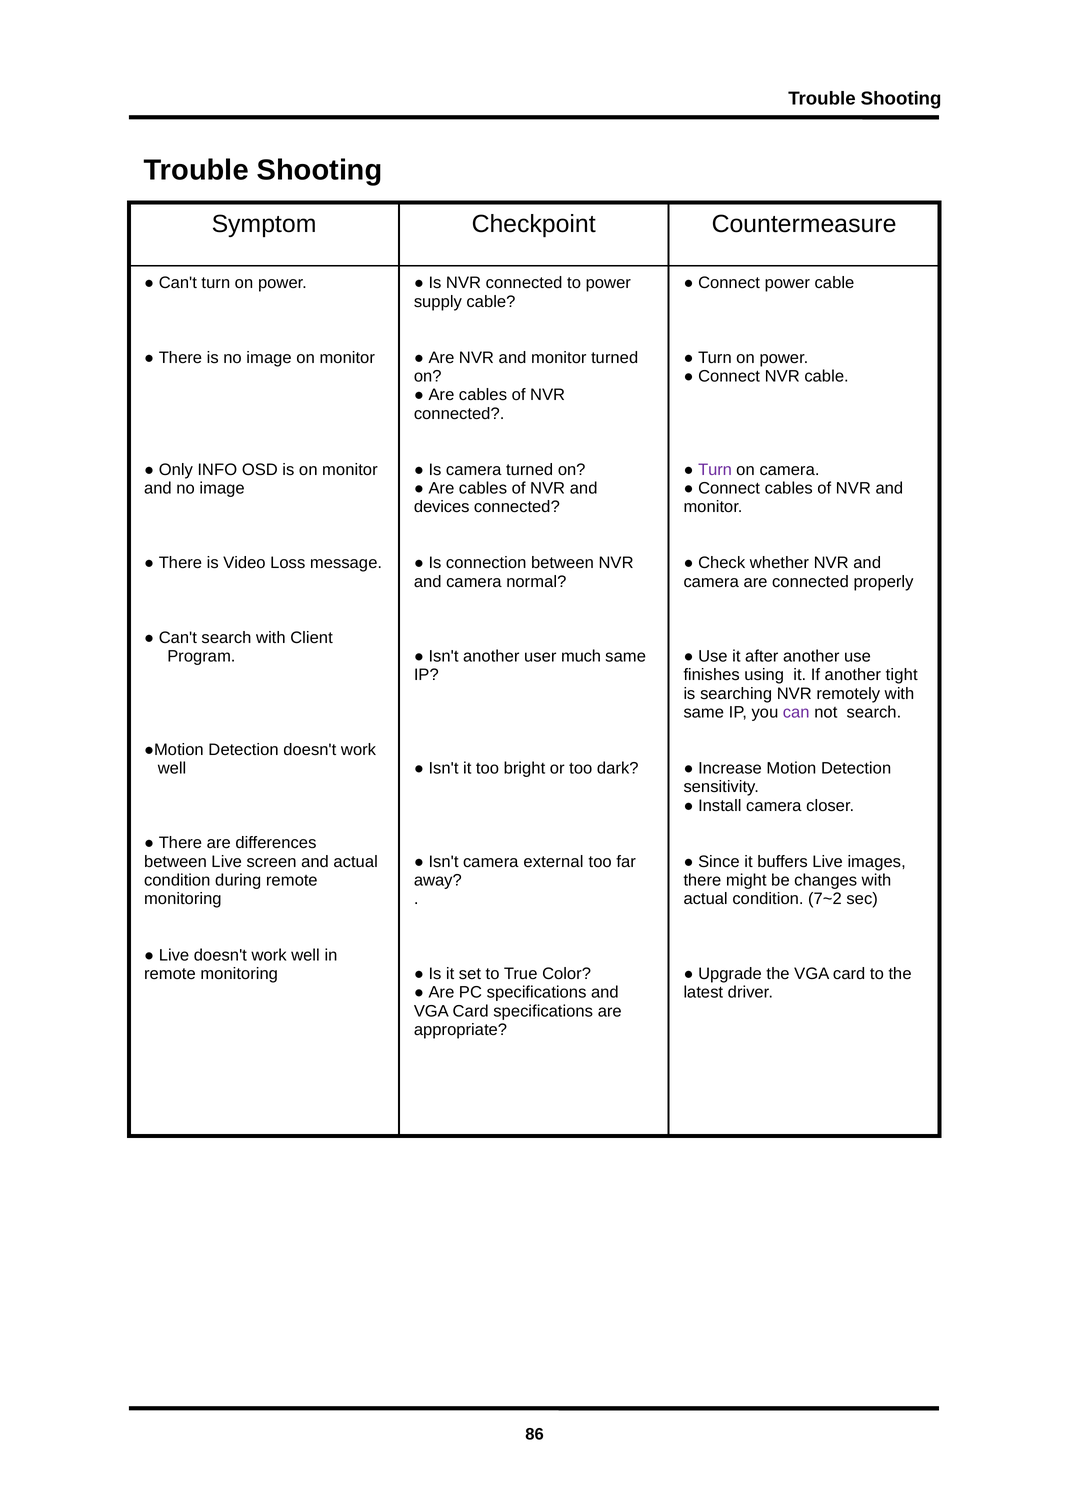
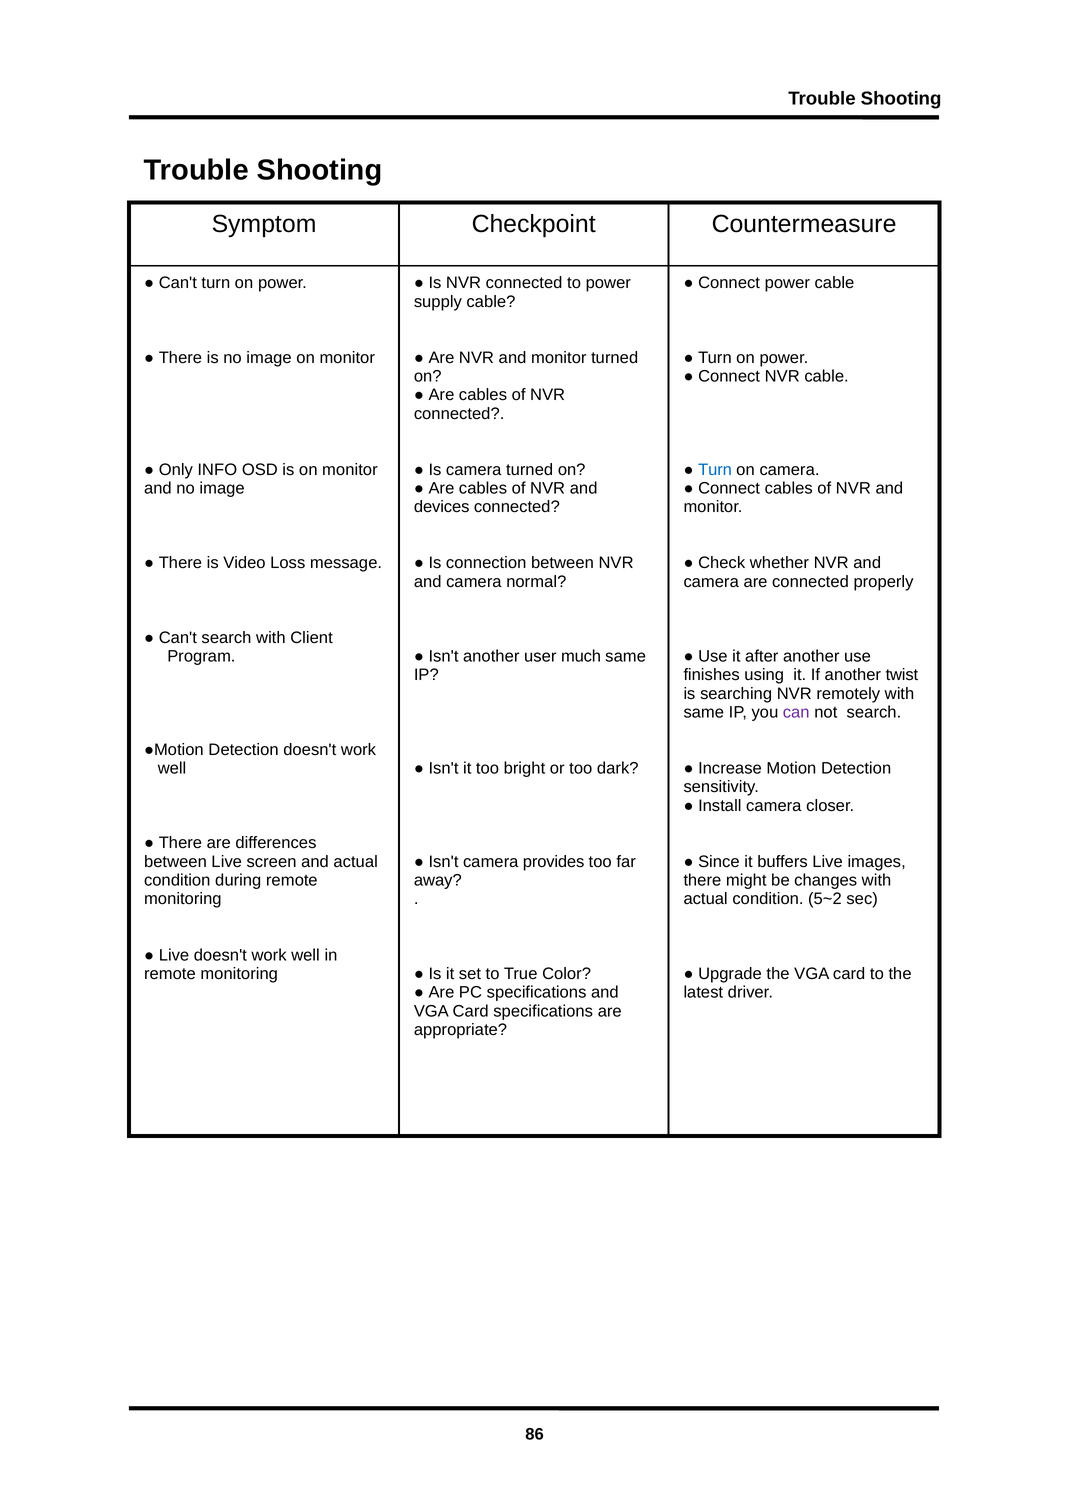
Turn at (715, 470) colour: purple -> blue
tight: tight -> twist
external: external -> provides
7~2: 7~2 -> 5~2
